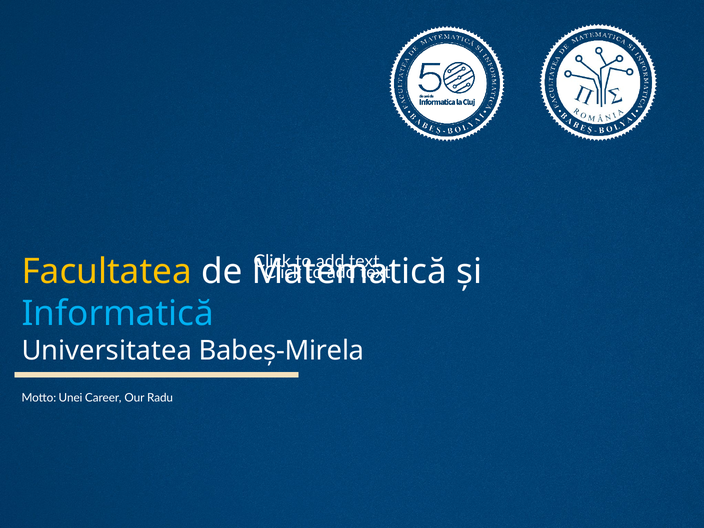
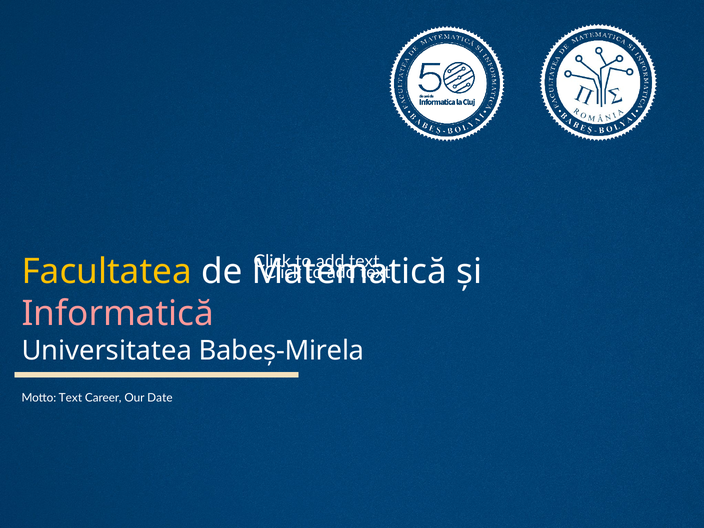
Informatică colour: light blue -> pink
Motto Unei: Unei -> Text
Radu: Radu -> Date
